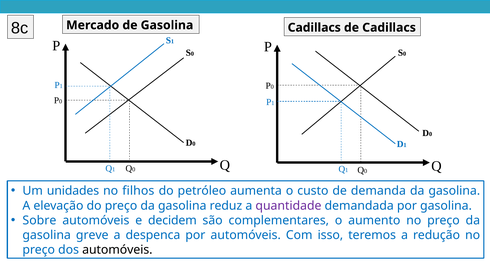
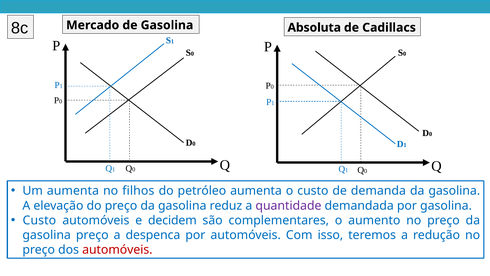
Cadillacs at (314, 28): Cadillacs -> Absoluta
Um unidades: unidades -> aumenta
Sobre at (39, 220): Sobre -> Custo
gasolina greve: greve -> preço
automóveis at (117, 249) colour: black -> red
